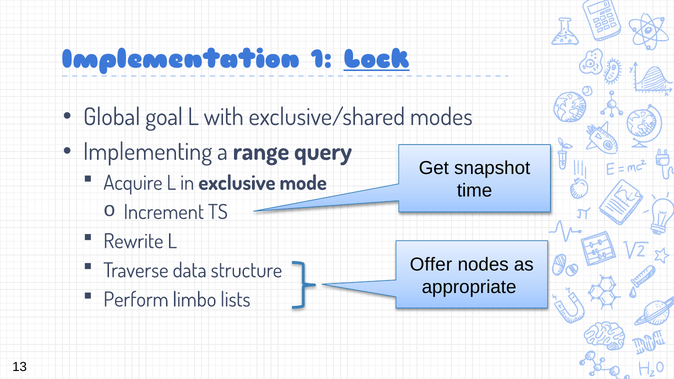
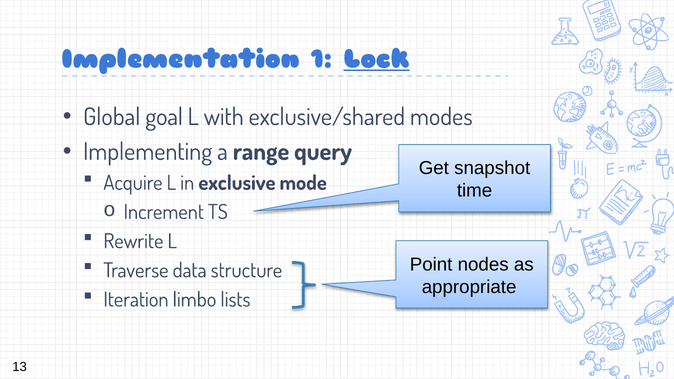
Offer: Offer -> Point
Perform: Perform -> Iteration
